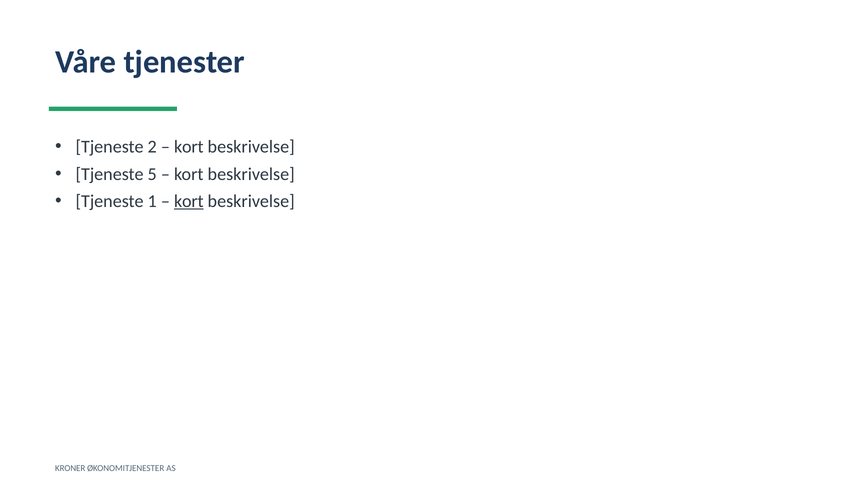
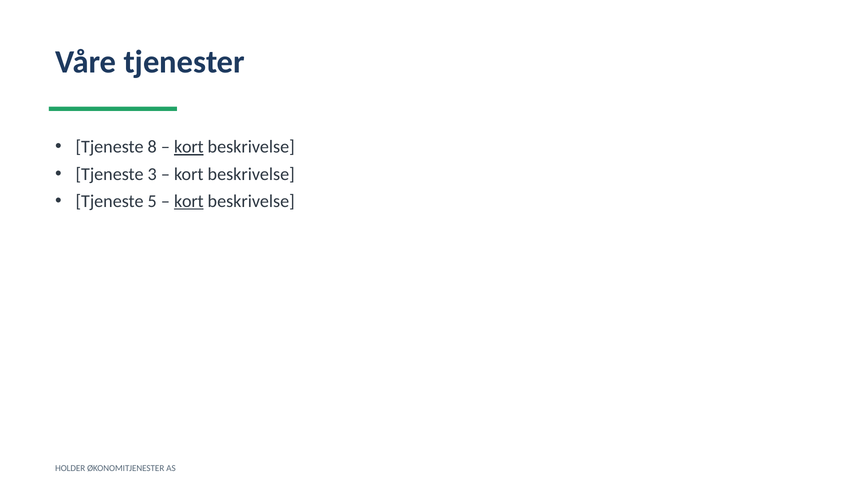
2: 2 -> 8
kort at (189, 147) underline: none -> present
5: 5 -> 3
1: 1 -> 5
KRONER: KRONER -> HOLDER
